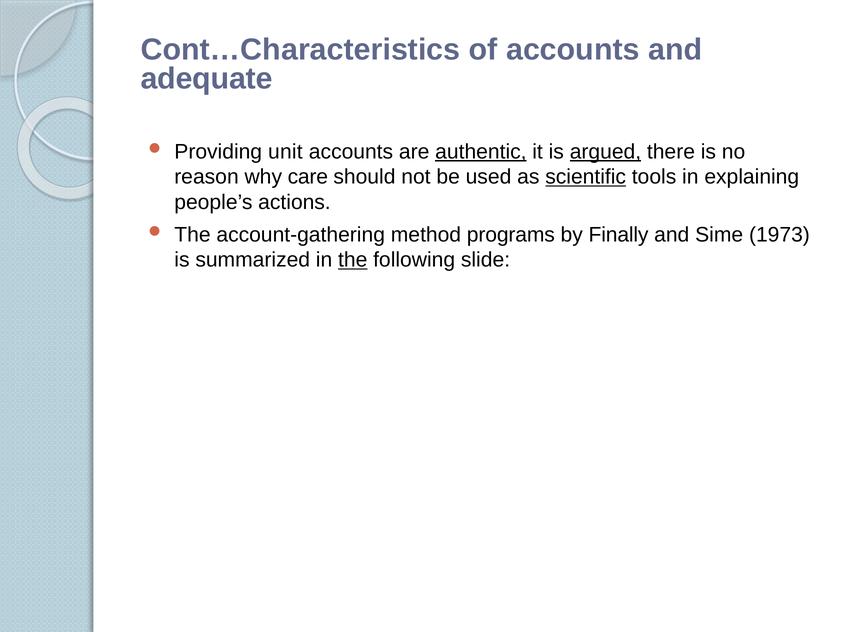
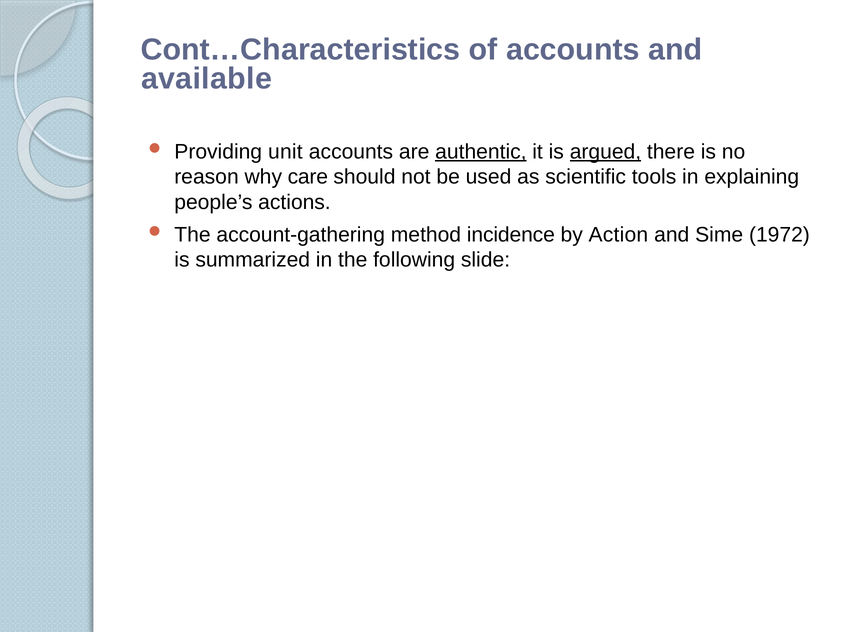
adequate: adequate -> available
scientiﬁc underline: present -> none
programs: programs -> incidence
Finally: Finally -> Action
1973: 1973 -> 1972
the at (353, 260) underline: present -> none
